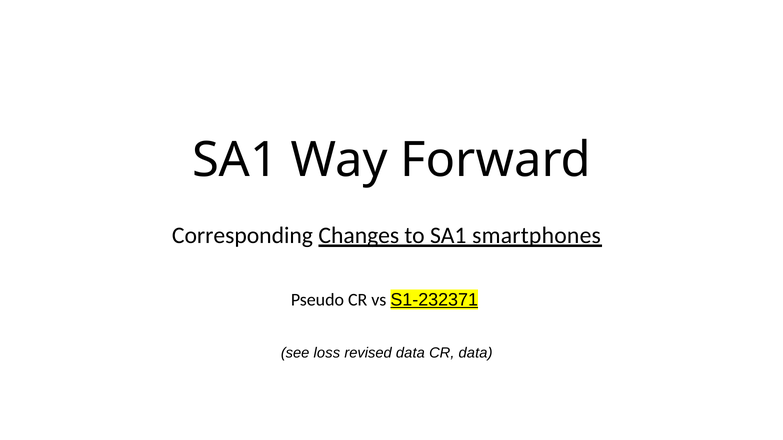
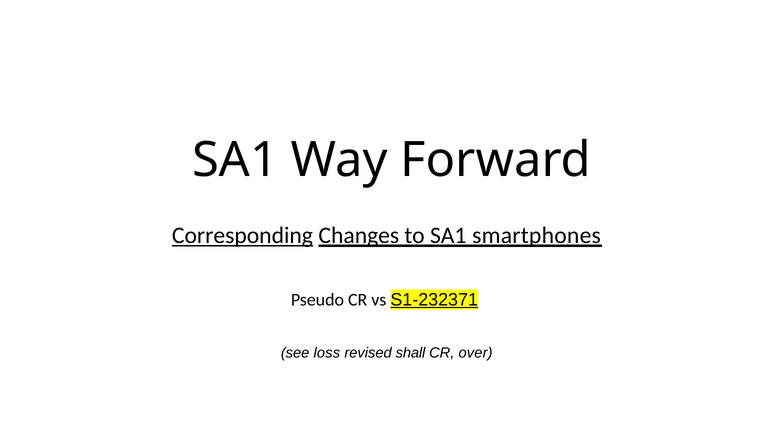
Corresponding underline: none -> present
revised data: data -> shall
CR data: data -> over
